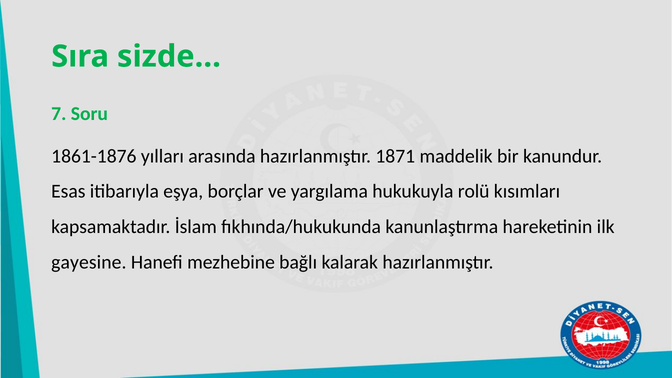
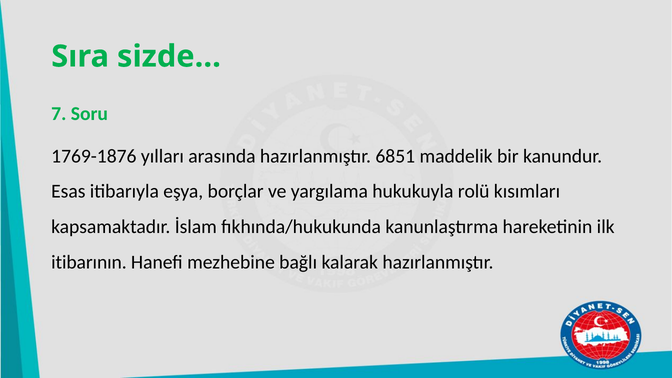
1861-1876: 1861-1876 -> 1769-1876
1871: 1871 -> 6851
gayesine: gayesine -> itibarının
